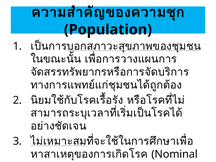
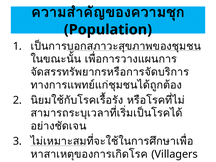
Nominal: Nominal -> Villagers
